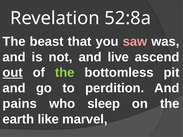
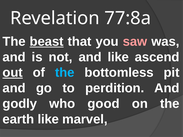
52:8a: 52:8a -> 77:8a
beast underline: none -> present
and live: live -> like
the at (65, 73) colour: light green -> light blue
pains: pains -> godly
sleep: sleep -> good
